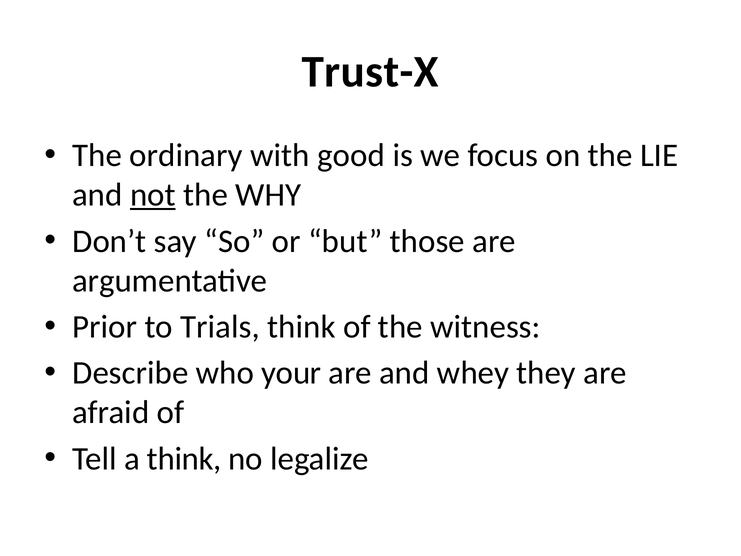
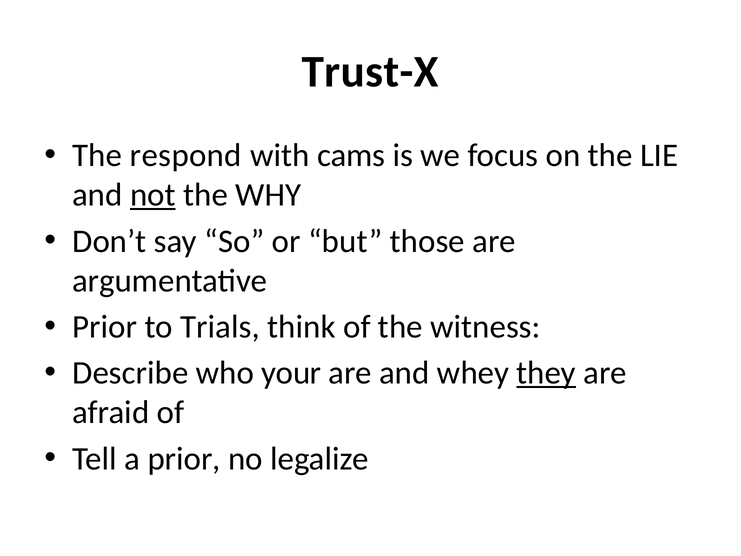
ordinary: ordinary -> respond
good: good -> cams
they underline: none -> present
a think: think -> prior
